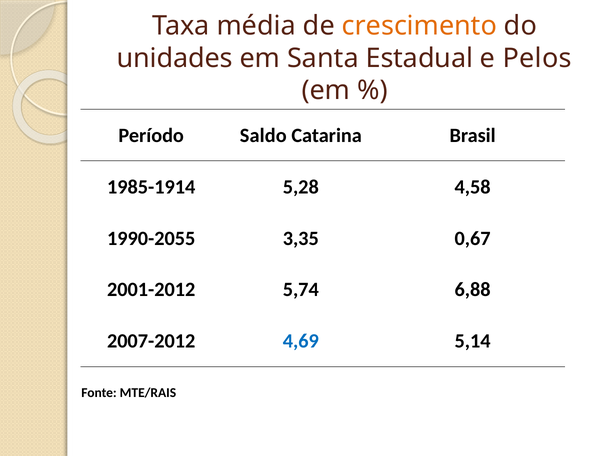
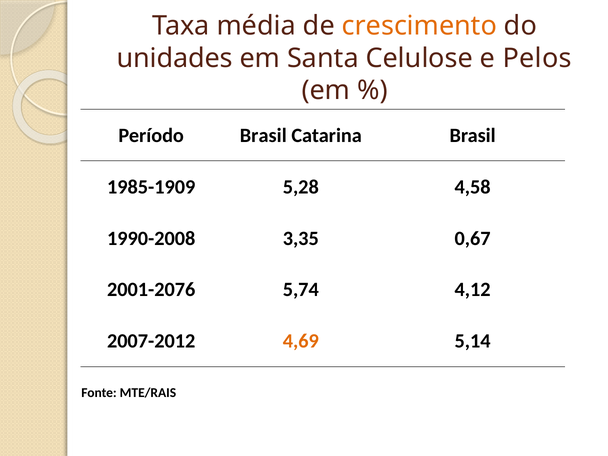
Estadual: Estadual -> Celulose
Período Saldo: Saldo -> Brasil
1985-1914: 1985-1914 -> 1985-1909
1990-2055: 1990-2055 -> 1990-2008
2001-2012: 2001-2012 -> 2001-2076
6,88: 6,88 -> 4,12
4,69 colour: blue -> orange
